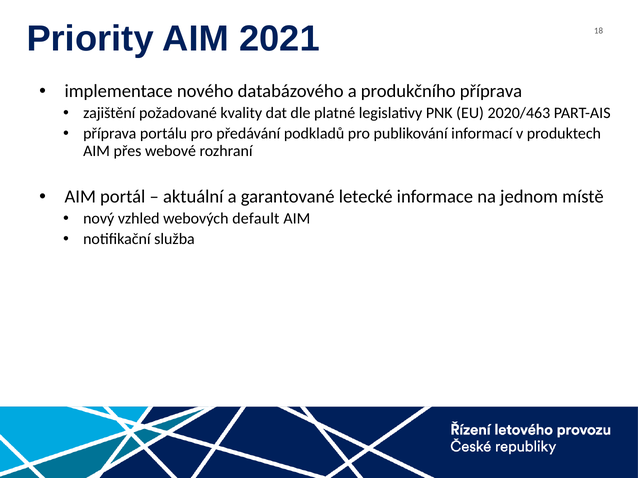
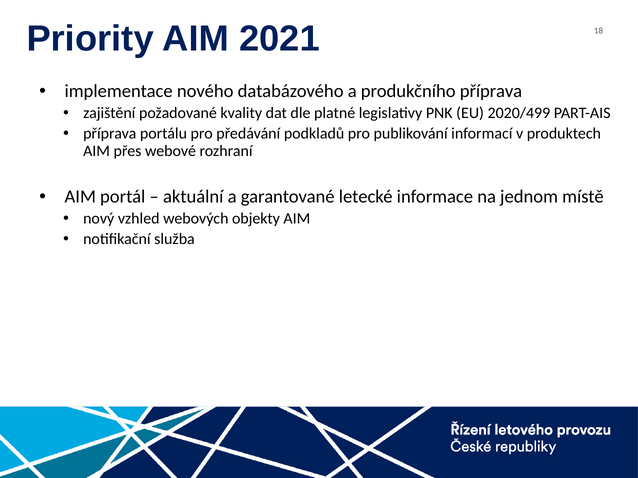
2020/463: 2020/463 -> 2020/499
default: default -> objekty
